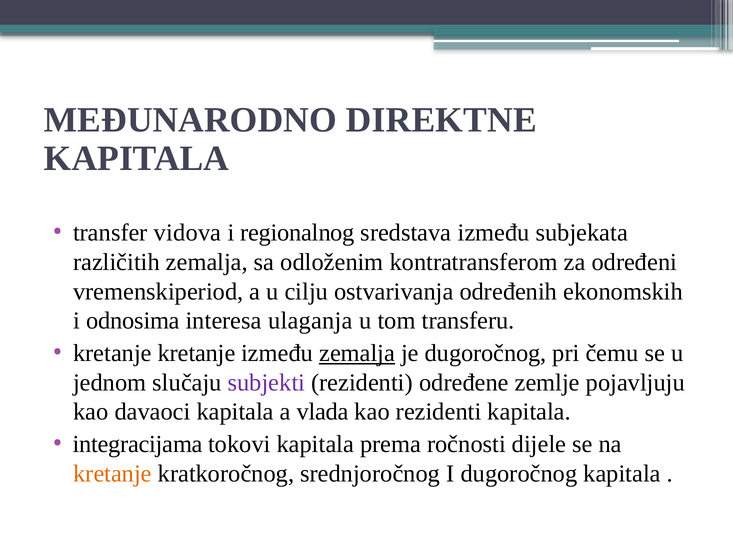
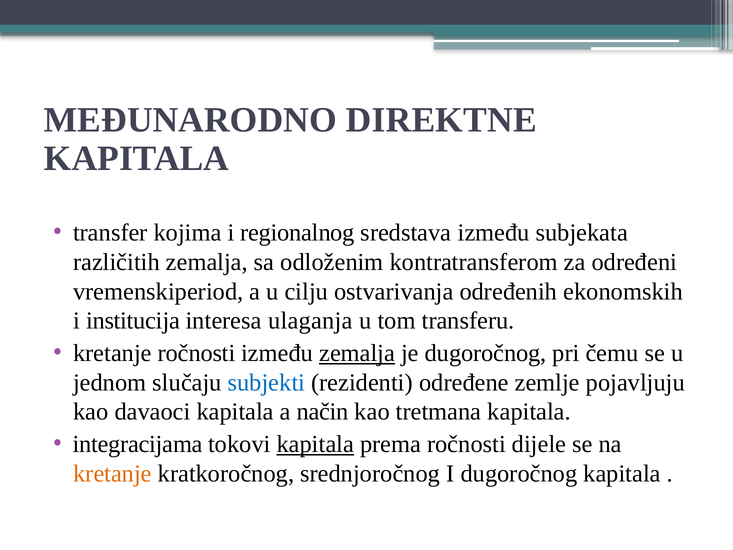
vidova: vidova -> kojima
odnosima: odnosima -> institucija
kretanje kretanje: kretanje -> ročnosti
subjekti colour: purple -> blue
vlada: vlada -> način
kao rezidenti: rezidenti -> tretmana
kapitala at (315, 444) underline: none -> present
